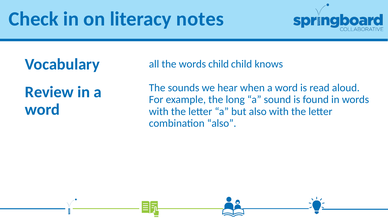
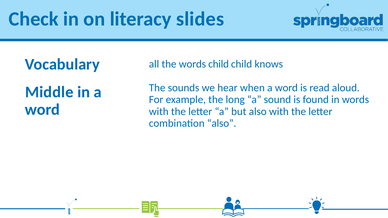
notes: notes -> slides
Review: Review -> Middle
